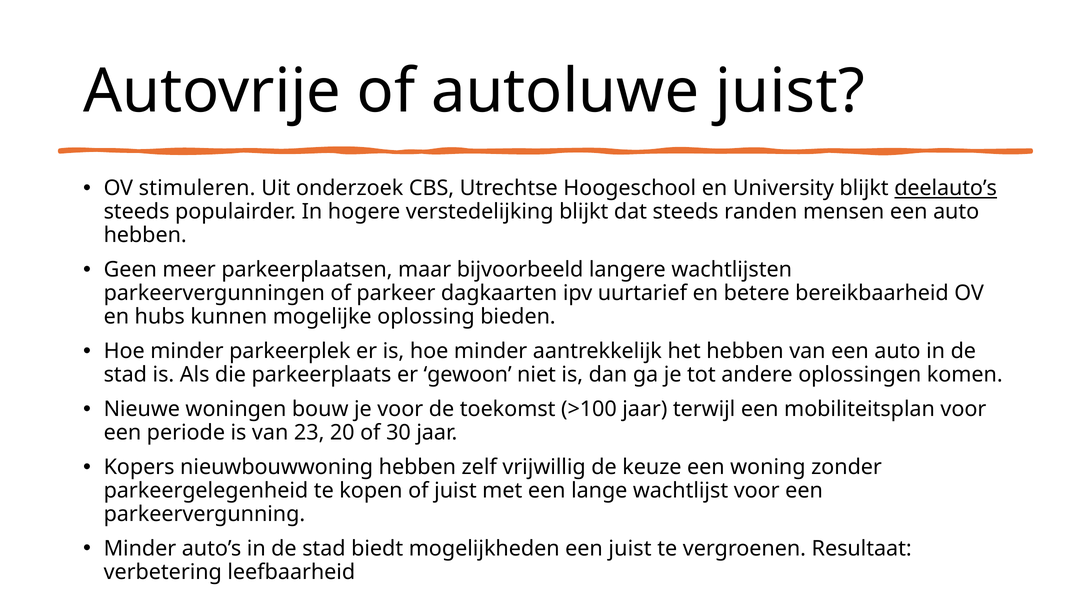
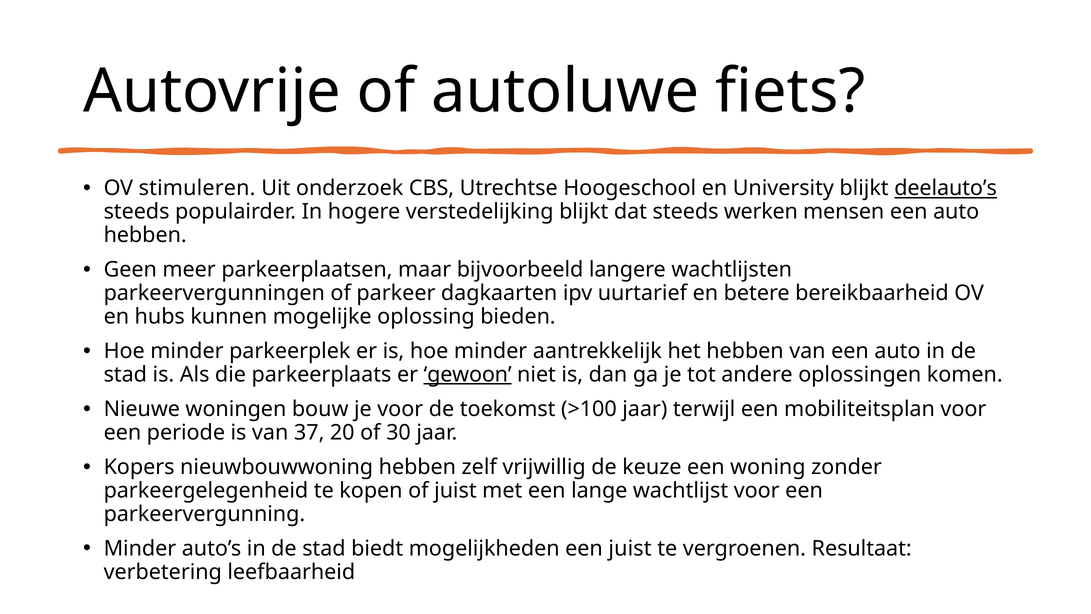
autoluwe juist: juist -> fiets
randen: randen -> werken
gewoon underline: none -> present
23: 23 -> 37
